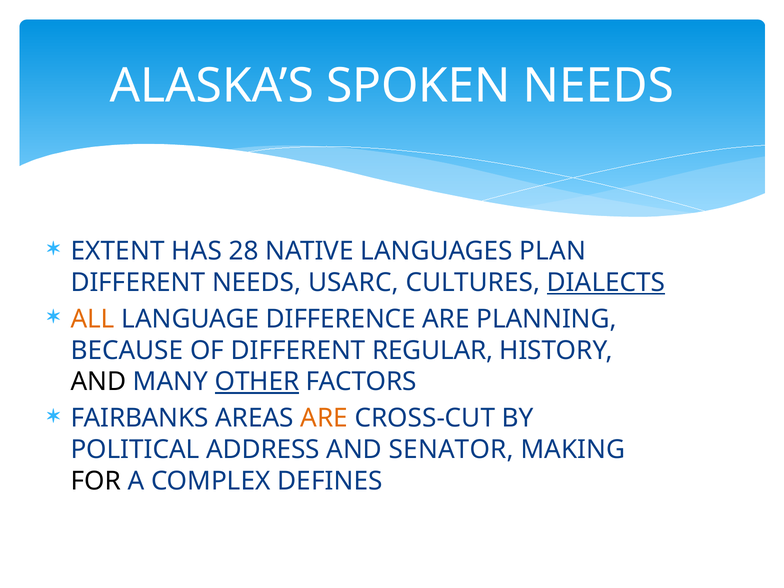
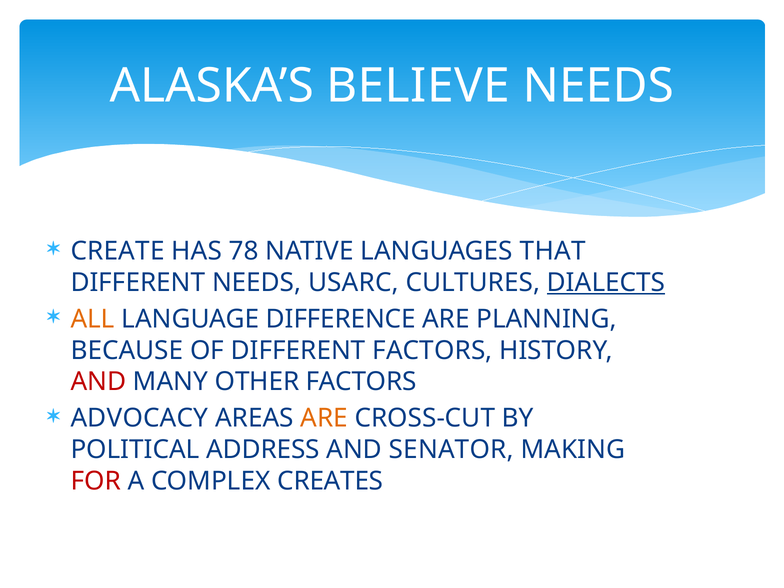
SPOKEN: SPOKEN -> BELIEVE
EXTENT: EXTENT -> CREATE
28: 28 -> 78
PLAN: PLAN -> THAT
DIFFERENT REGULAR: REGULAR -> FACTORS
AND at (98, 382) colour: black -> red
OTHER underline: present -> none
FAIRBANKS: FAIRBANKS -> ADVOCACY
FOR colour: black -> red
DEFINES: DEFINES -> CREATES
